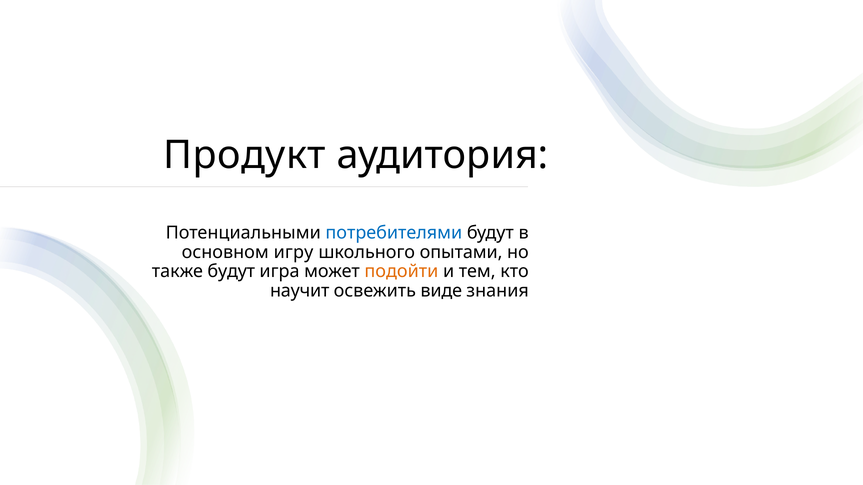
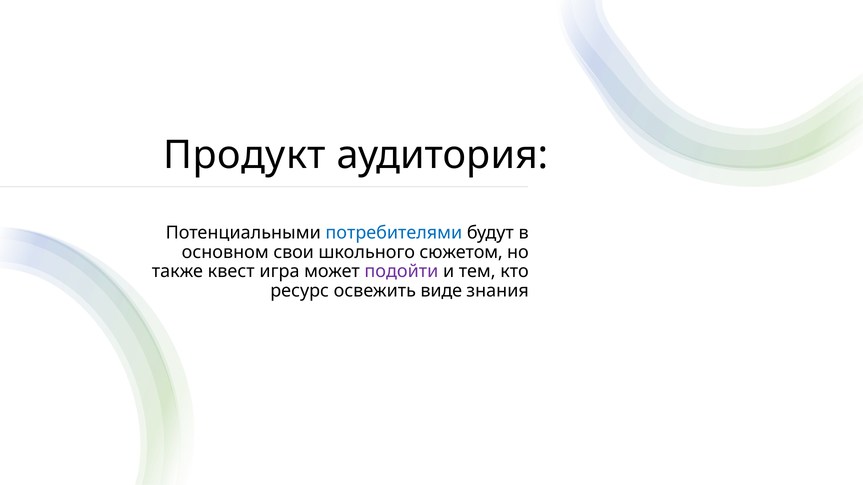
игру: игру -> свои
опытами: опытами -> сюжетом
будут at (231, 272): будут -> квест
подойти colour: orange -> purple
научит: научит -> ресурс
